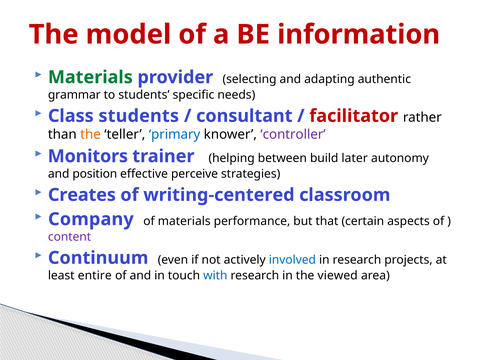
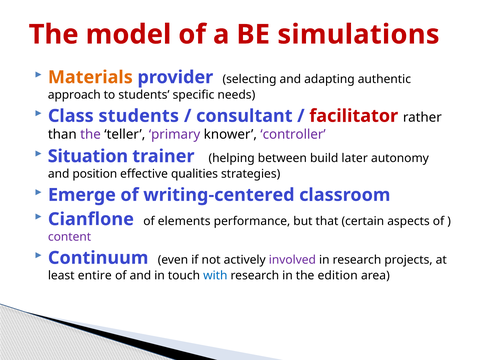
information: information -> simulations
Materials at (90, 77) colour: green -> orange
grammar: grammar -> approach
the at (90, 134) colour: orange -> purple
primary colour: blue -> purple
Monitors: Monitors -> Situation
perceive: perceive -> qualities
Creates: Creates -> Emerge
Company: Company -> Cianflone
of materials: materials -> elements
involved colour: blue -> purple
viewed: viewed -> edition
